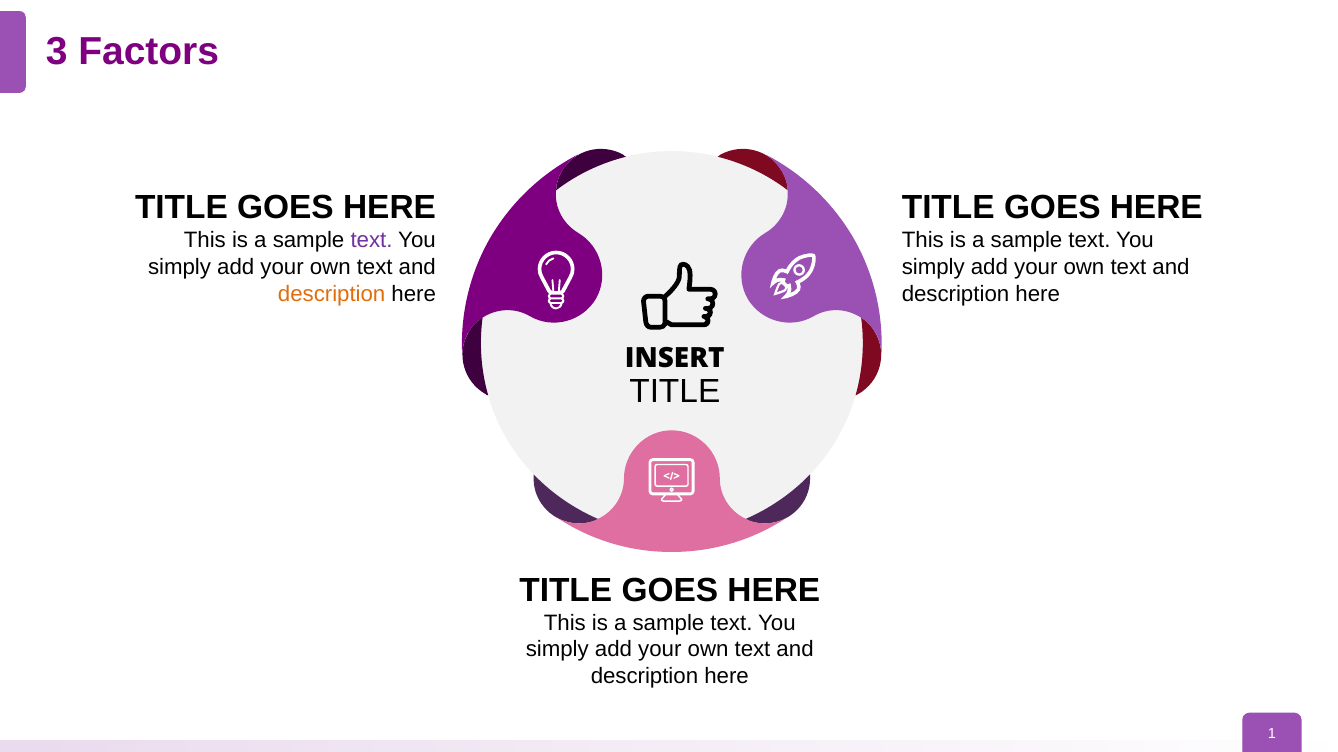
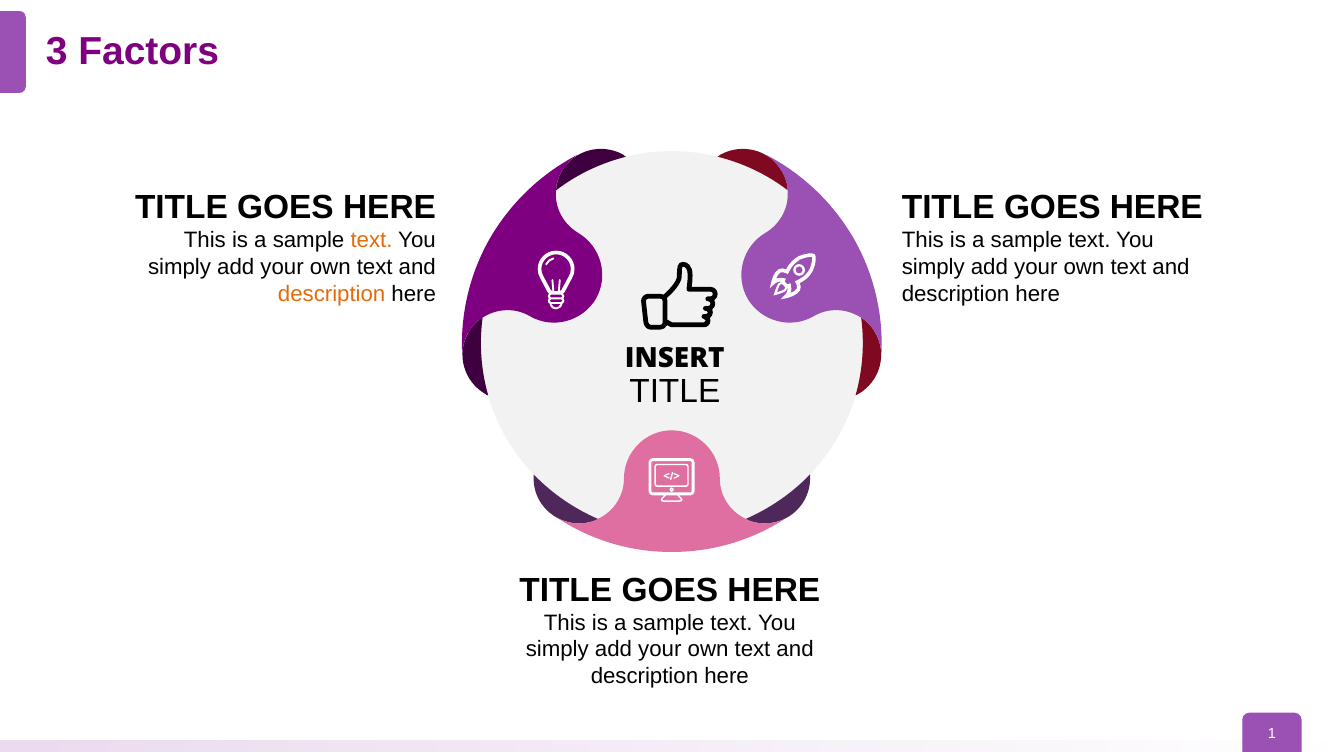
text at (372, 241) colour: purple -> orange
